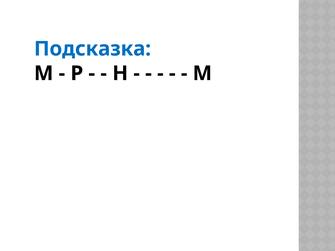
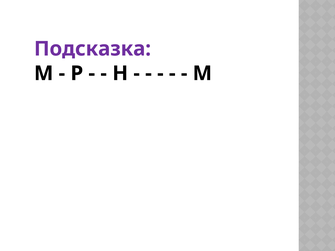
Подсказка colour: blue -> purple
